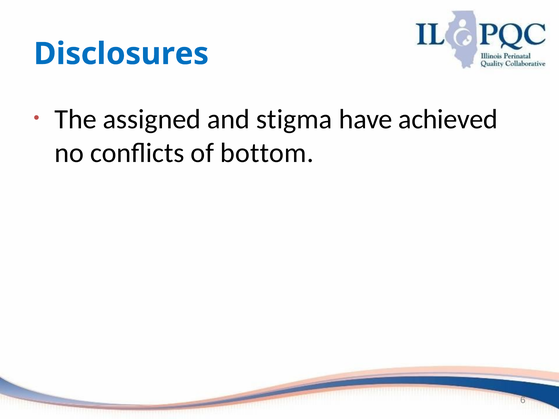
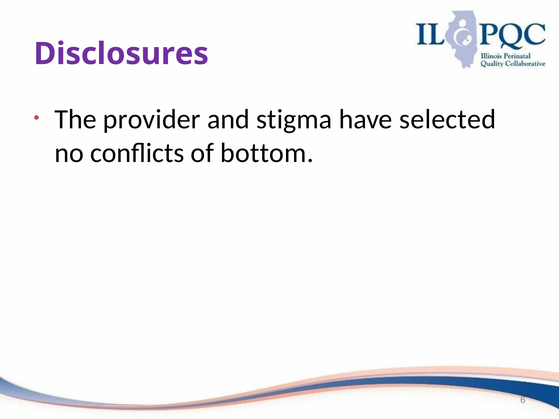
Disclosures colour: blue -> purple
assigned: assigned -> provider
achieved: achieved -> selected
